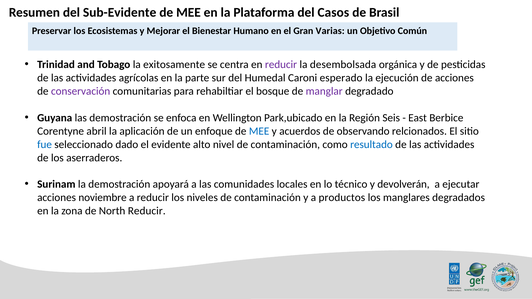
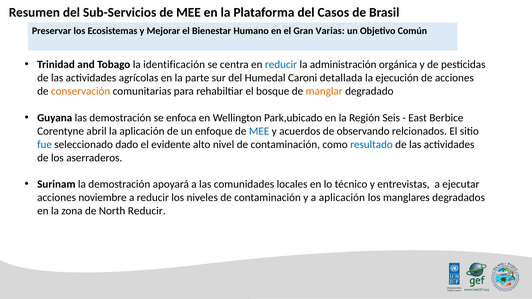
Sub-Evidente: Sub-Evidente -> Sub-Servicios
exitosamente: exitosamente -> identificación
reducir at (281, 65) colour: purple -> blue
desembolsada: desembolsada -> administración
esperado: esperado -> detallada
conservación colour: purple -> orange
manglar colour: purple -> orange
devolverán: devolverán -> entrevistas
a productos: productos -> aplicación
